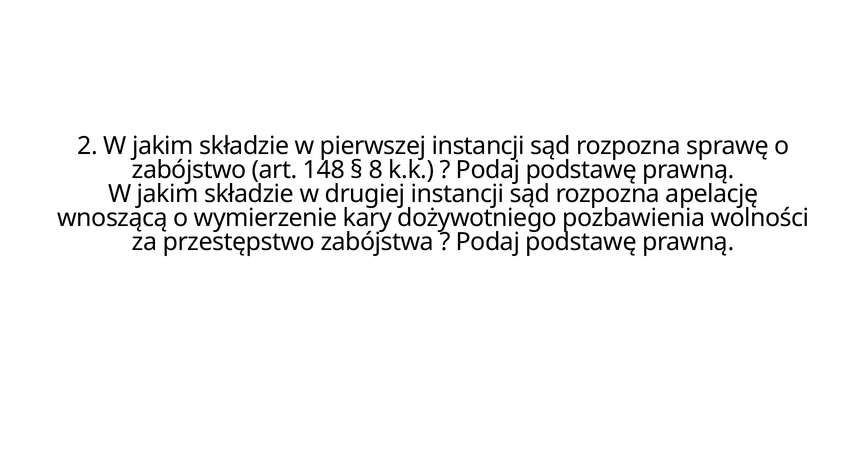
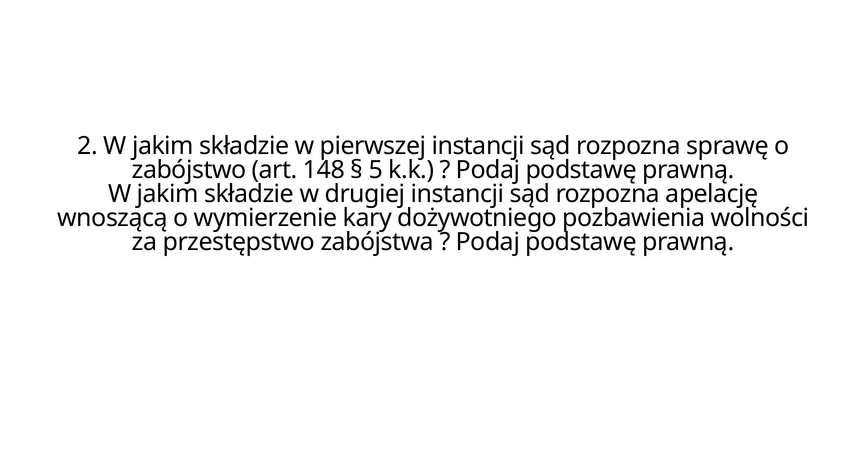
8: 8 -> 5
